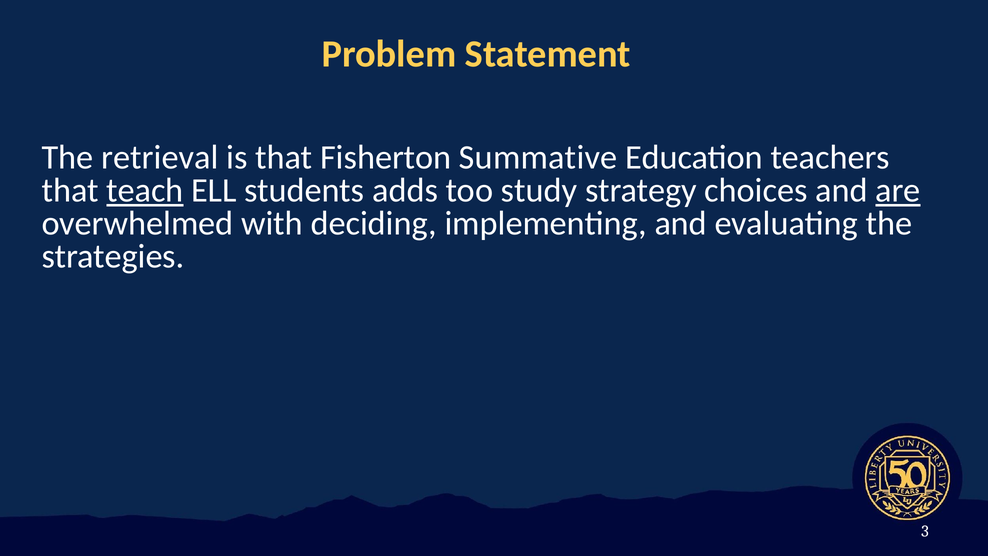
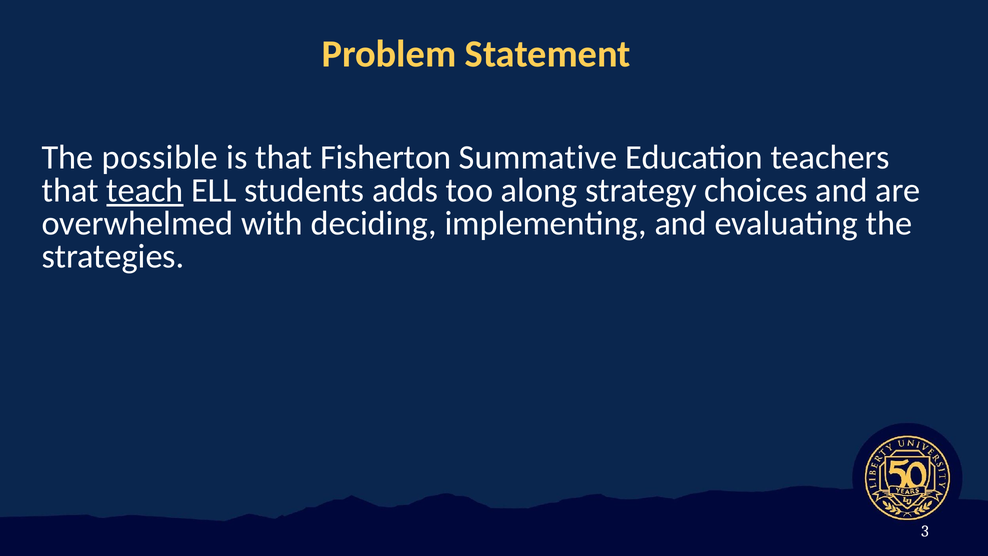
retrieval: retrieval -> possible
study: study -> along
are underline: present -> none
